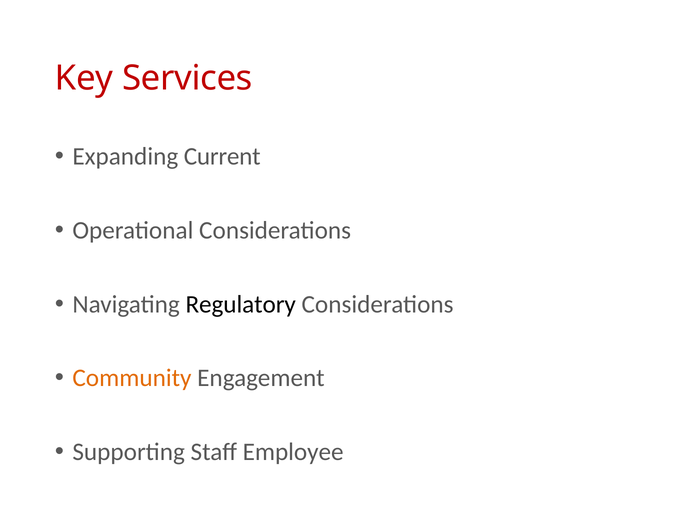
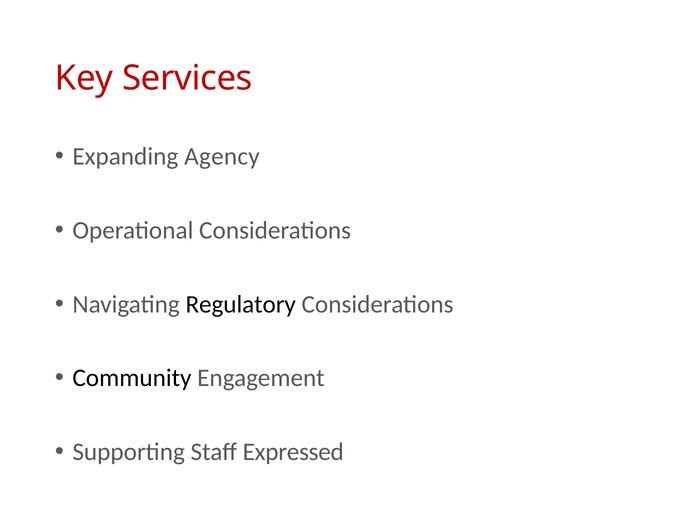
Current: Current -> Agency
Community colour: orange -> black
Employee: Employee -> Expressed
